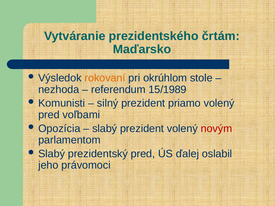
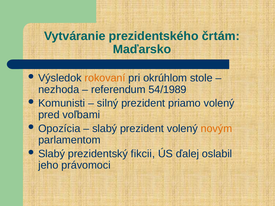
15/1989: 15/1989 -> 54/1989
novým colour: red -> orange
prezidentský pred: pred -> fikcii
